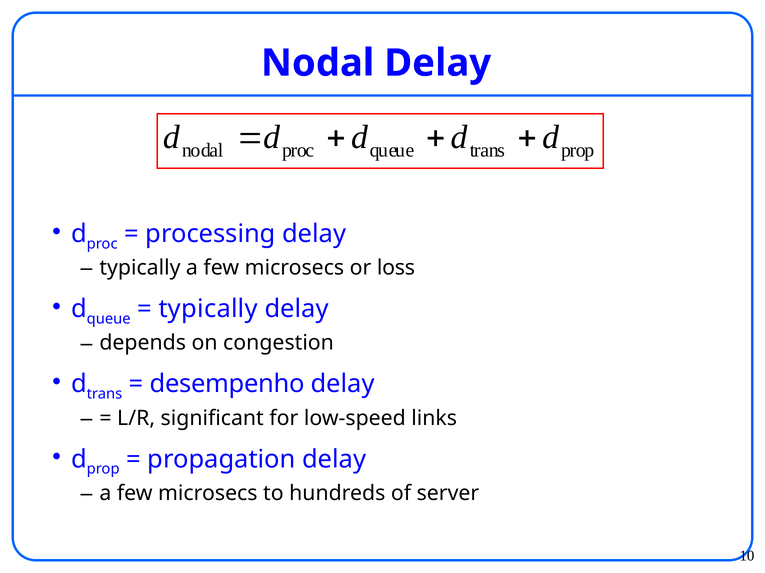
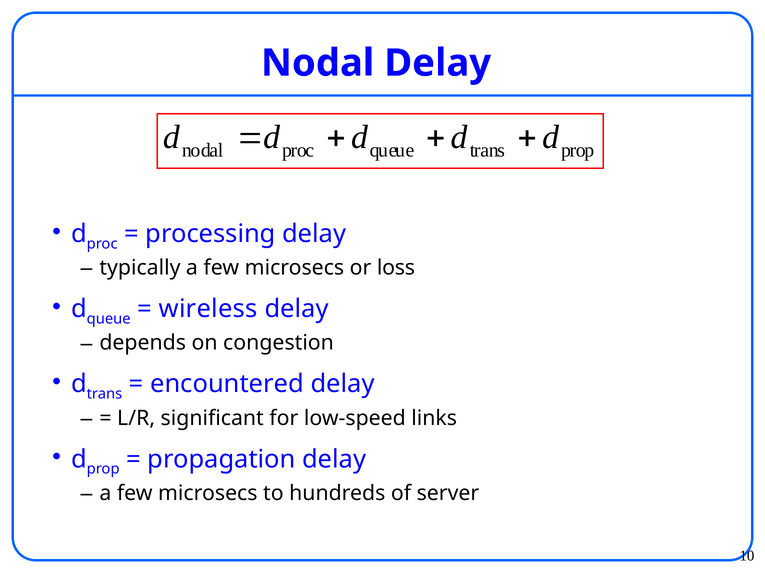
typically at (208, 309): typically -> wireless
desempenho: desempenho -> encountered
